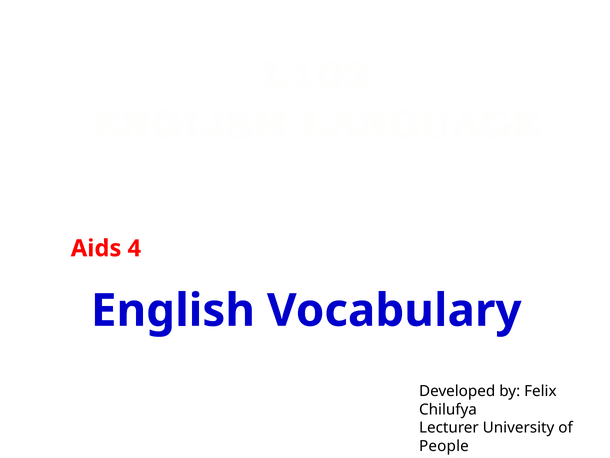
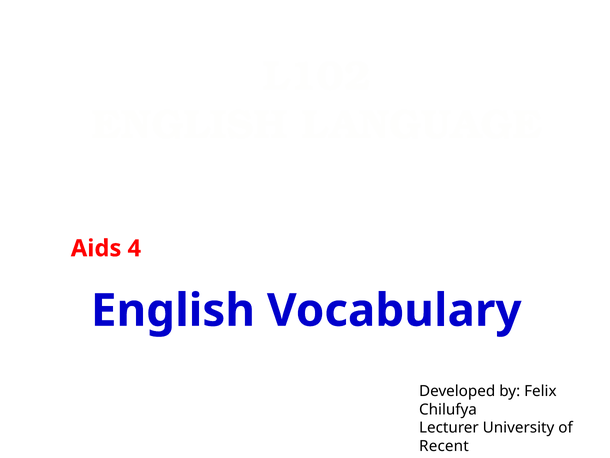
People: People -> Recent
